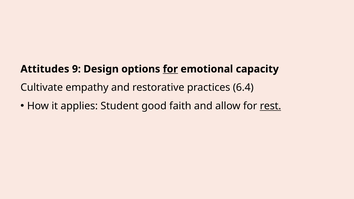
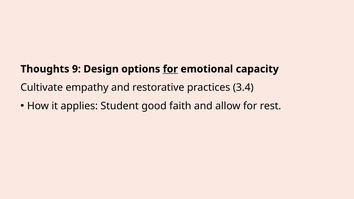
Attitudes: Attitudes -> Thoughts
6.4: 6.4 -> 3.4
rest underline: present -> none
